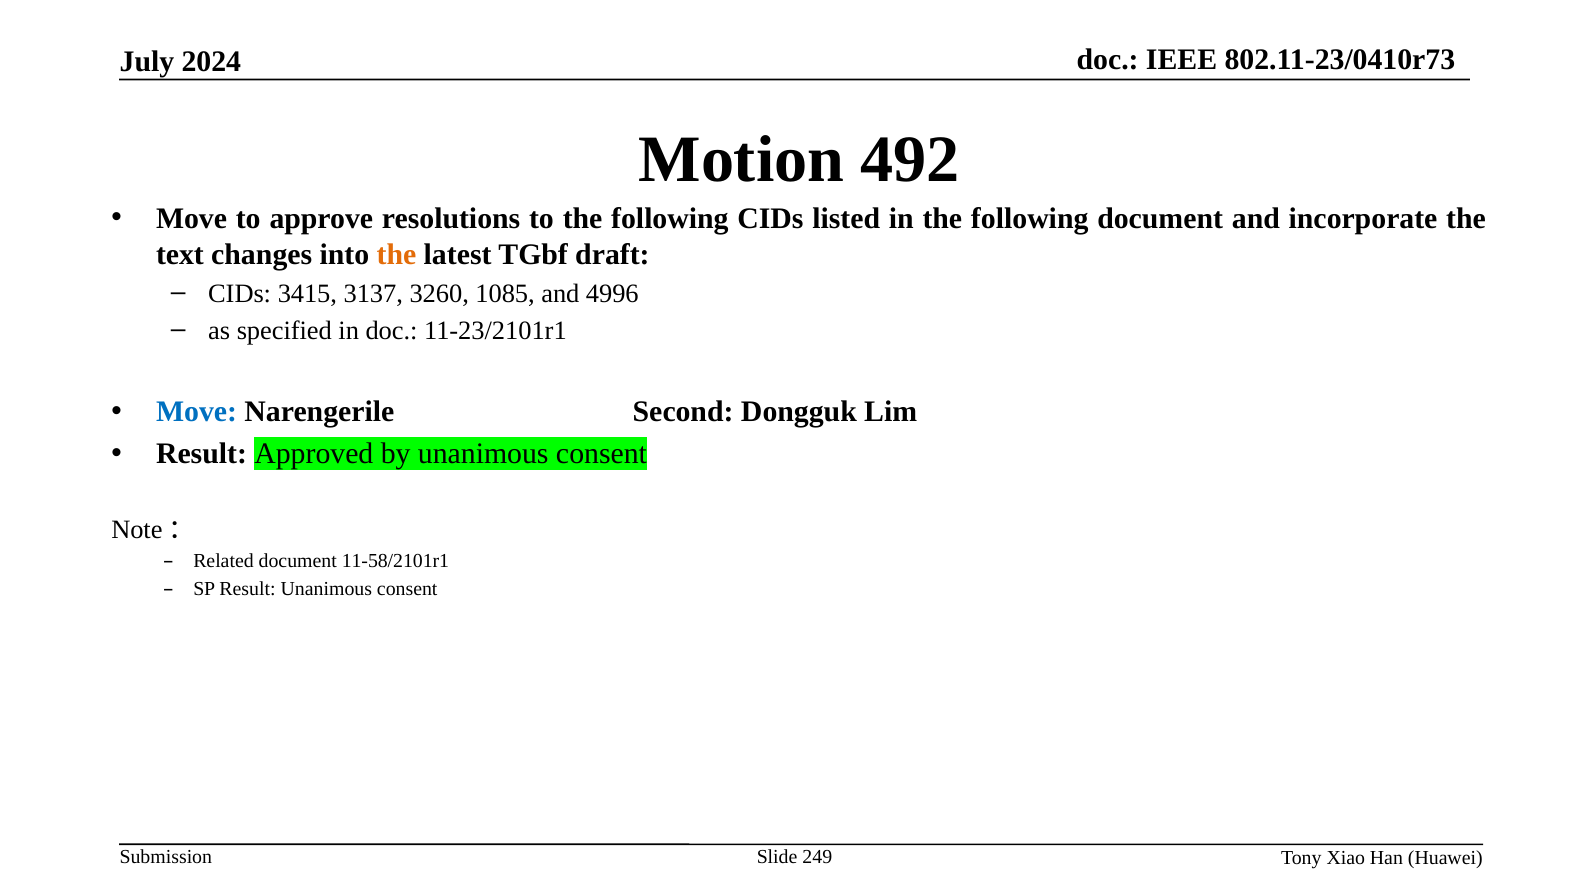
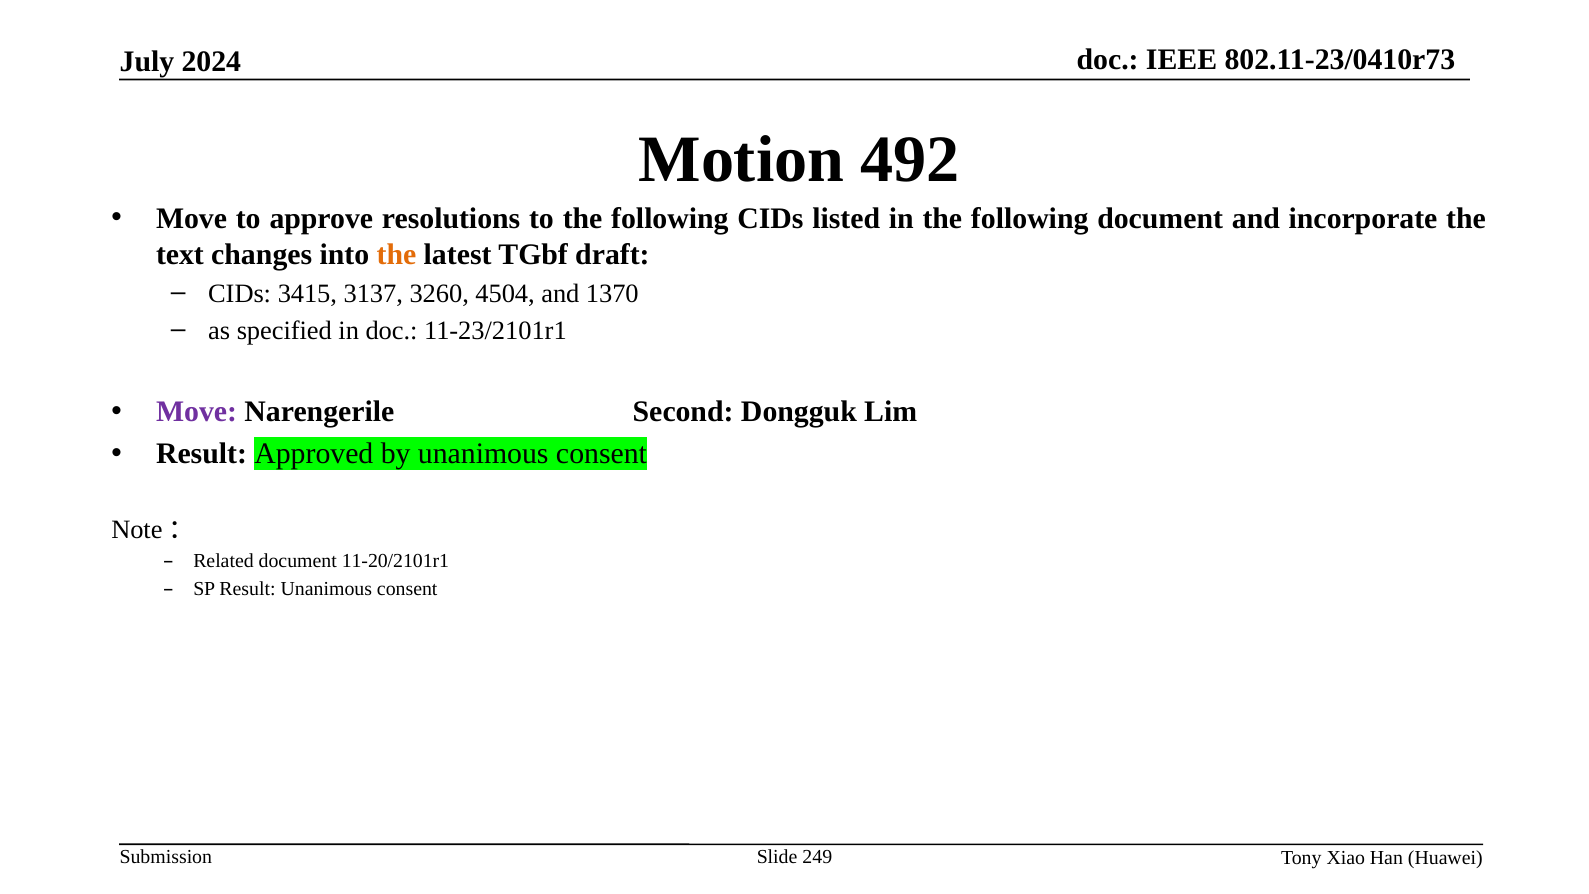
1085: 1085 -> 4504
4996: 4996 -> 1370
Move at (197, 412) colour: blue -> purple
11-58/2101r1: 11-58/2101r1 -> 11-20/2101r1
